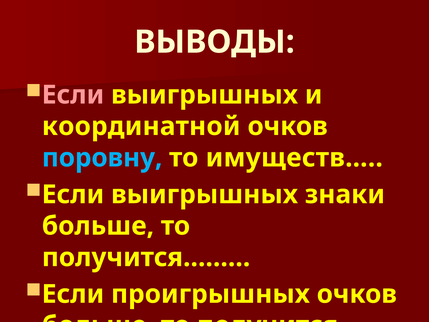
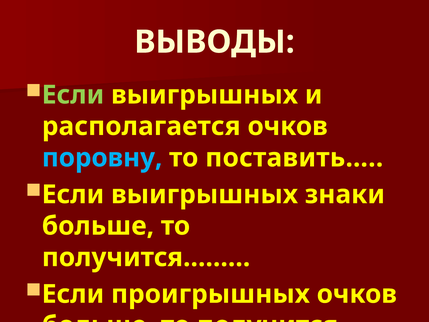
Если at (73, 95) colour: pink -> light green
координатной: координатной -> располагается
имуществ…: имуществ… -> поставить…
